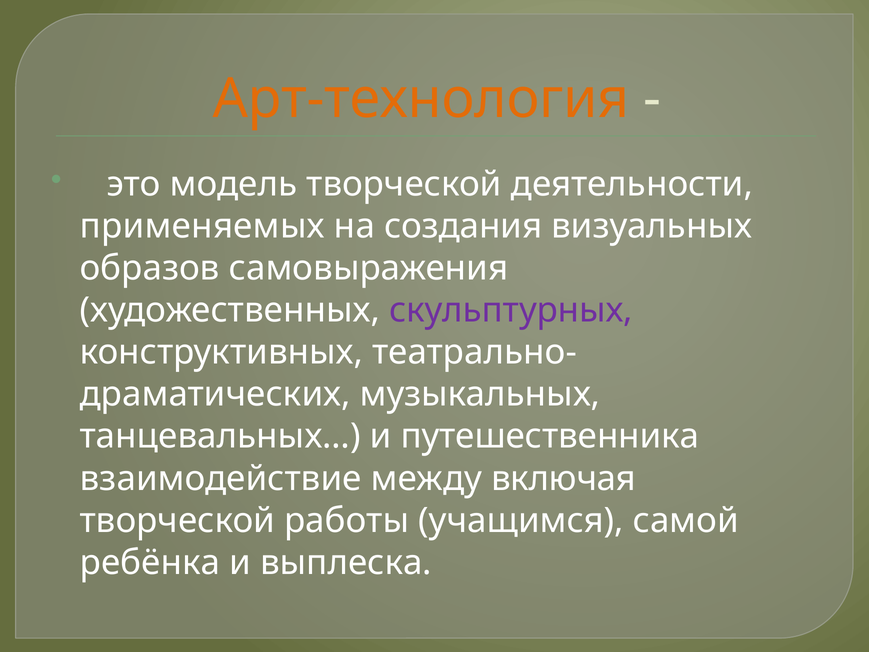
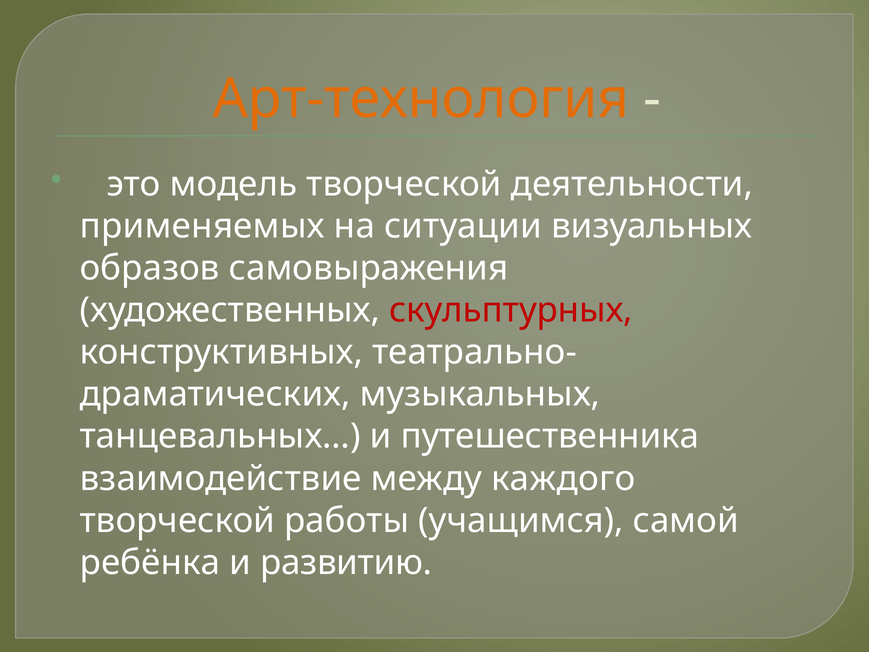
создания: создания -> ситуации
скульптурных colour: purple -> red
включая: включая -> каждого
выплеска: выплеска -> развитию
